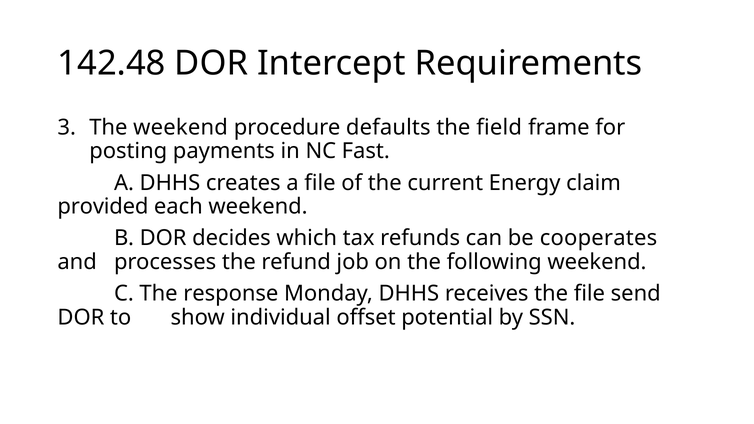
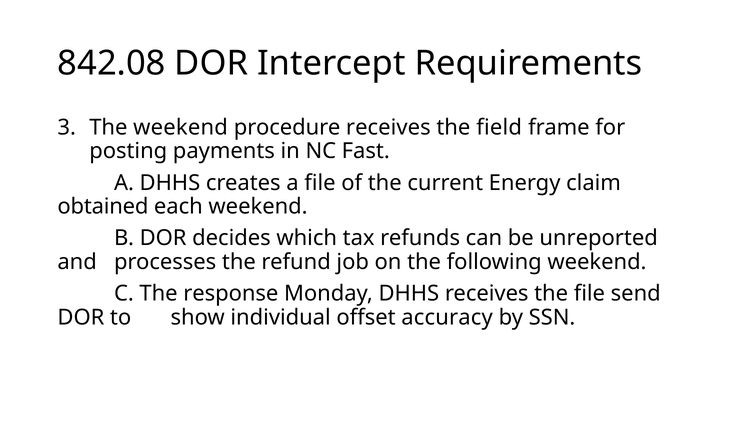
142.48: 142.48 -> 842.08
procedure defaults: defaults -> receives
provided: provided -> obtained
cooperates: cooperates -> unreported
potential: potential -> accuracy
